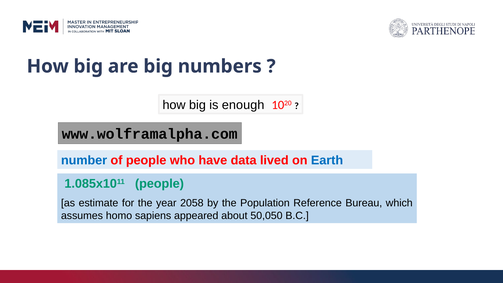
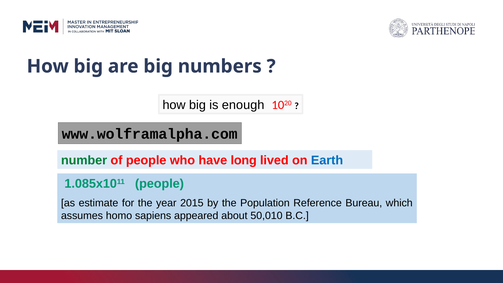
number colour: blue -> green
data: data -> long
2058: 2058 -> 2015
50,050: 50,050 -> 50,010
